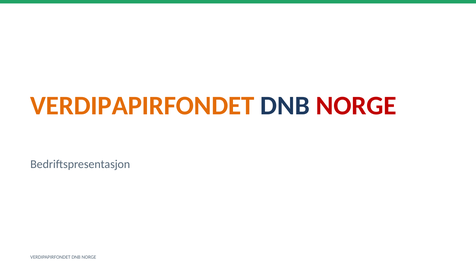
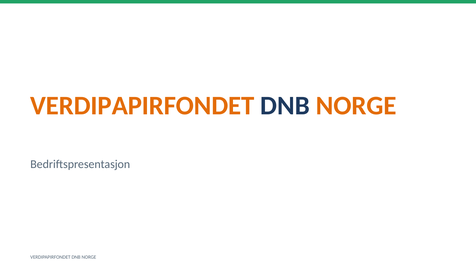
NORGE at (356, 106) colour: red -> orange
